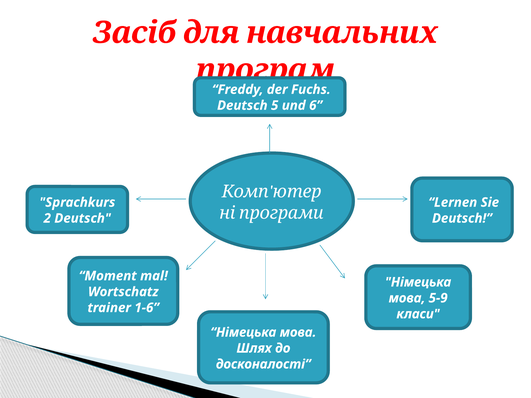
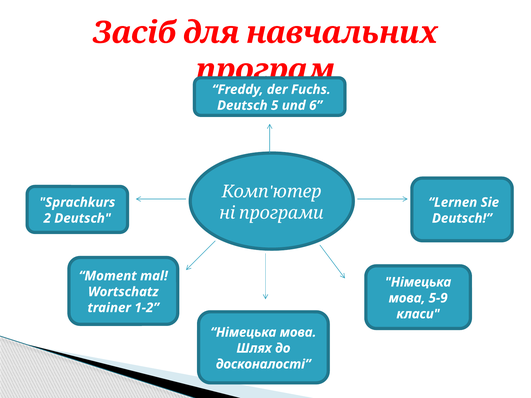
1-6: 1-6 -> 1-2
